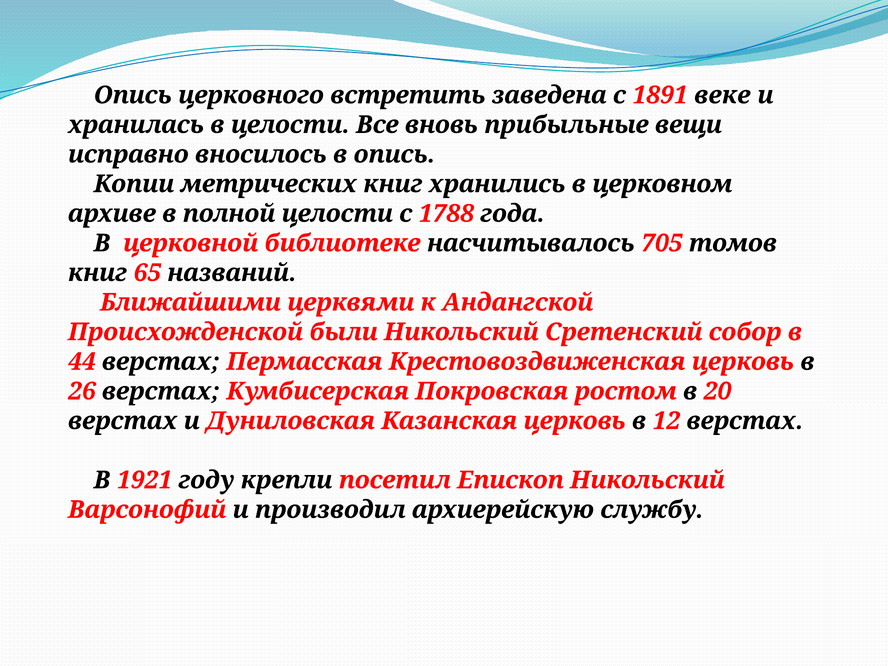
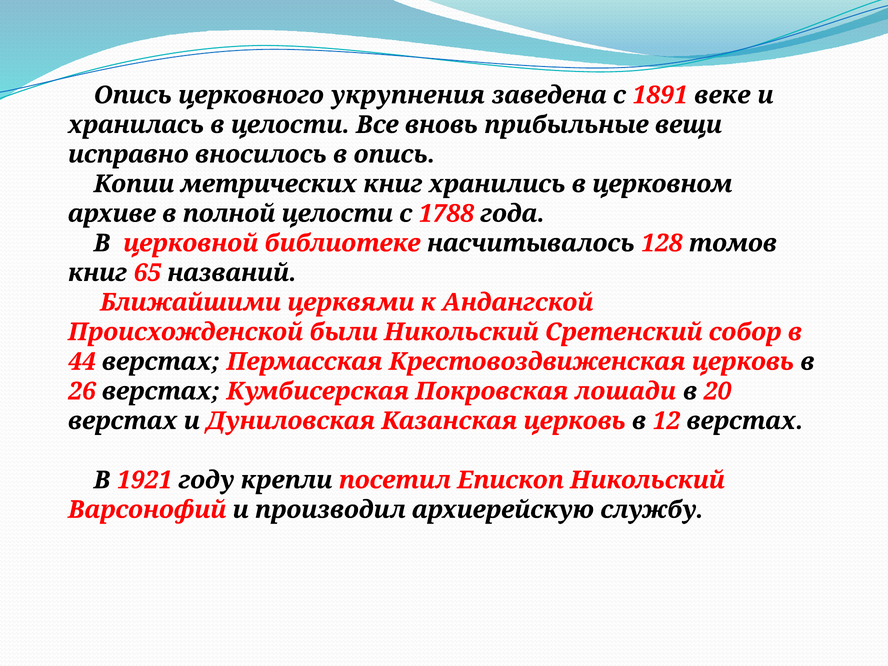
встретить: встретить -> укрупнения
705: 705 -> 128
ростом: ростом -> лошади
